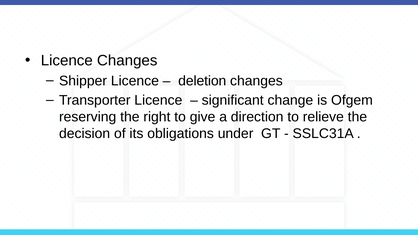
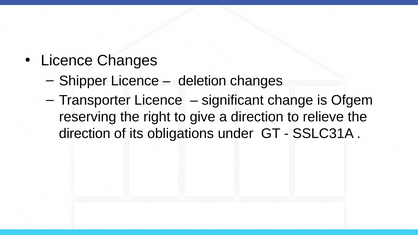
decision at (85, 134): decision -> direction
